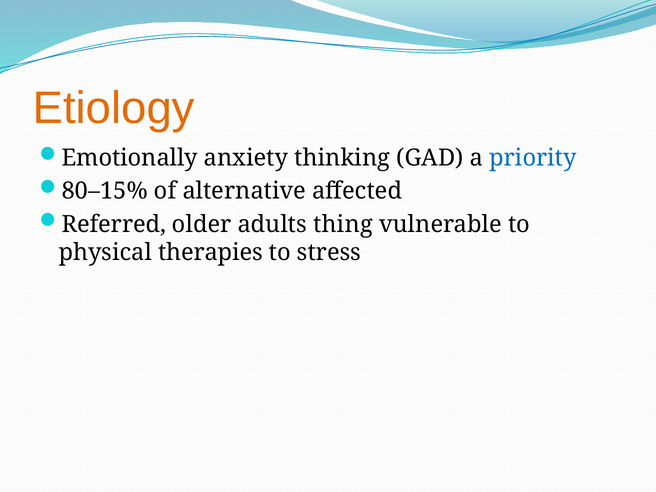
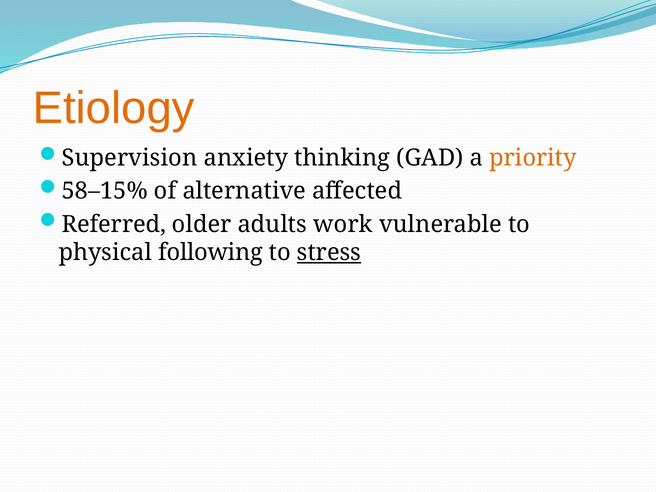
Emotionally: Emotionally -> Supervision
priority colour: blue -> orange
80–15%: 80–15% -> 58–15%
thing: thing -> work
therapies: therapies -> following
stress underline: none -> present
